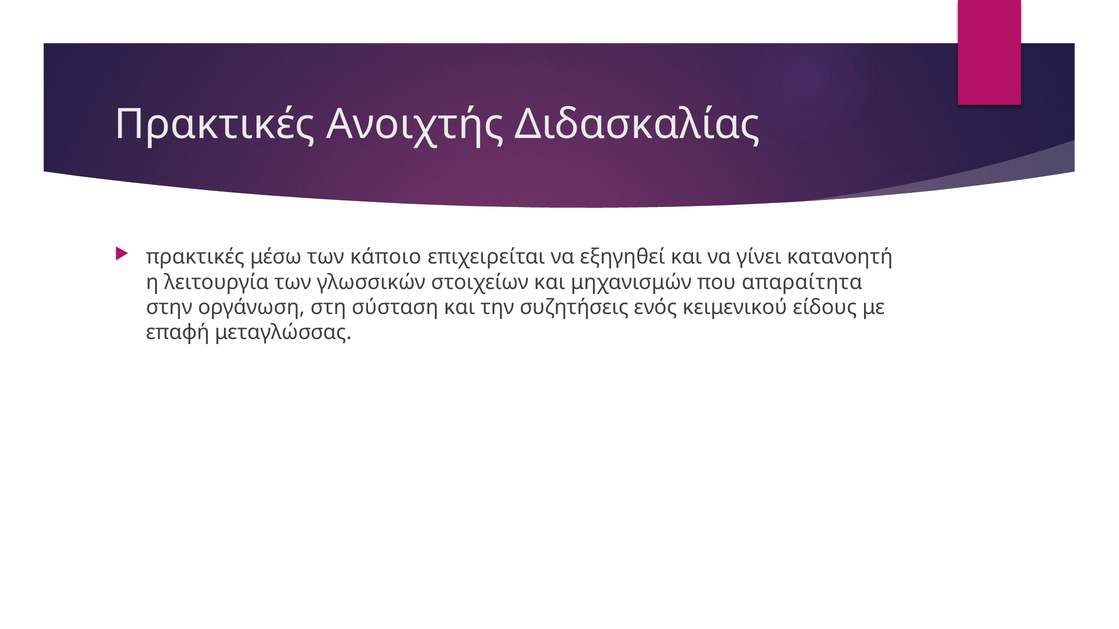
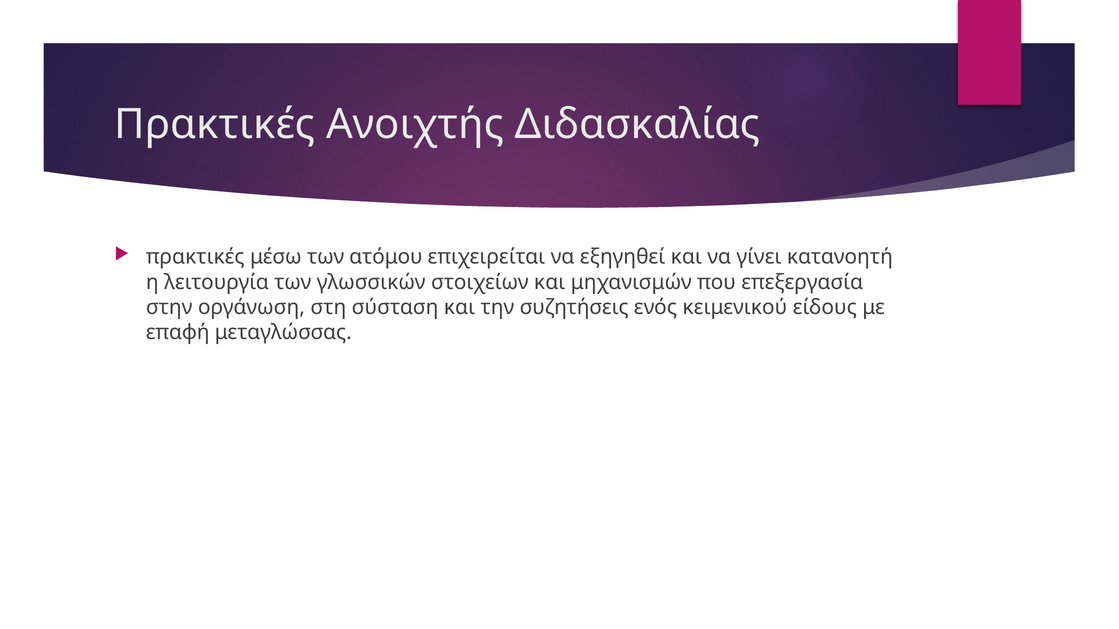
κάποιο: κάποιο -> ατόμου
απαραίτητα: απαραίτητα -> επεξεργασία
